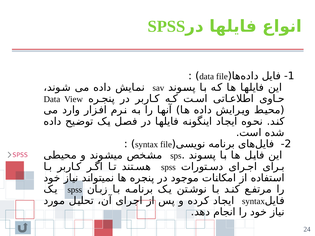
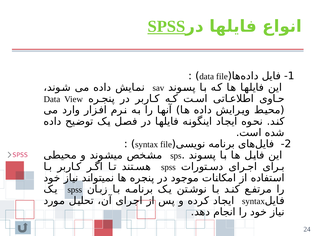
SPSS at (167, 27) underline: none -> present
